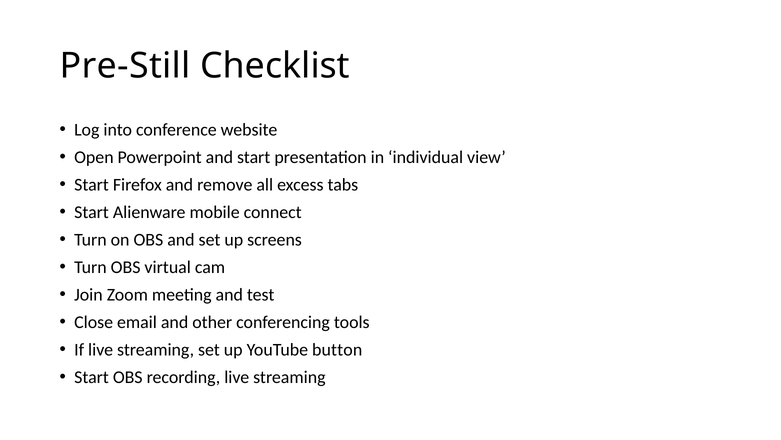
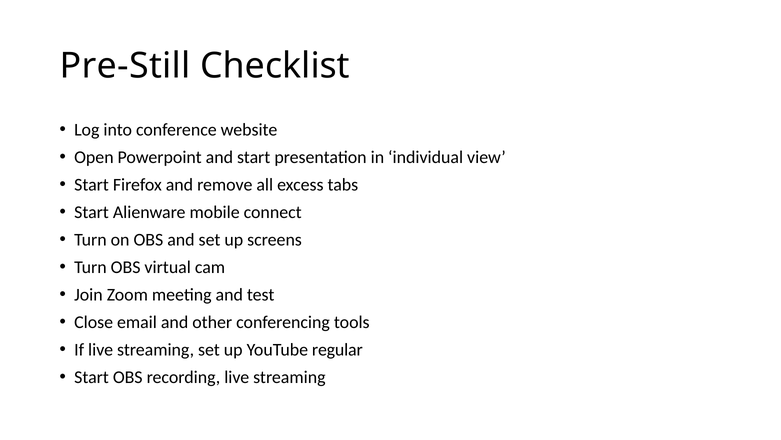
button: button -> regular
